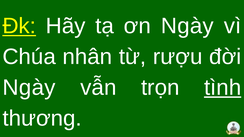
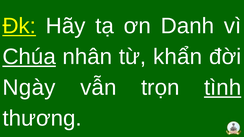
ơn Ngày: Ngày -> Danh
Chúa underline: none -> present
rượu: rượu -> khẩn
